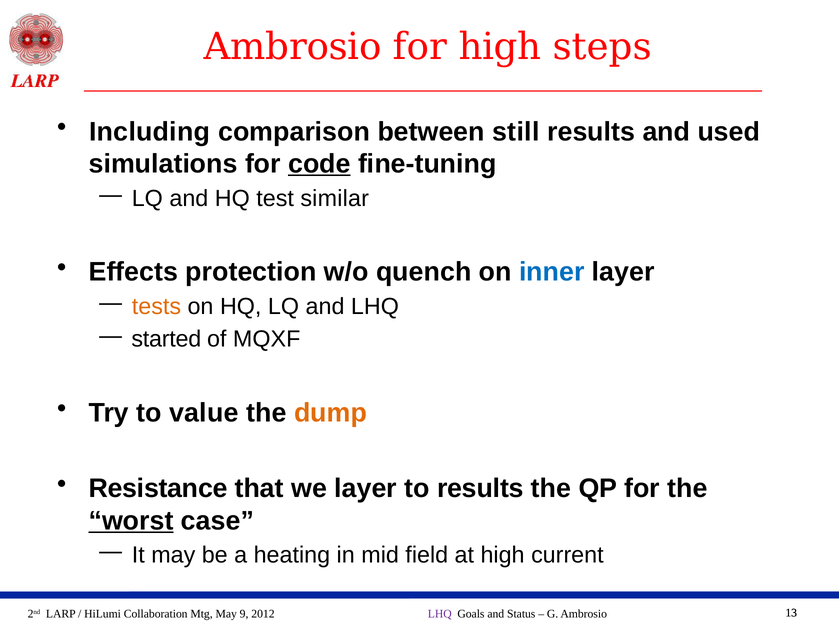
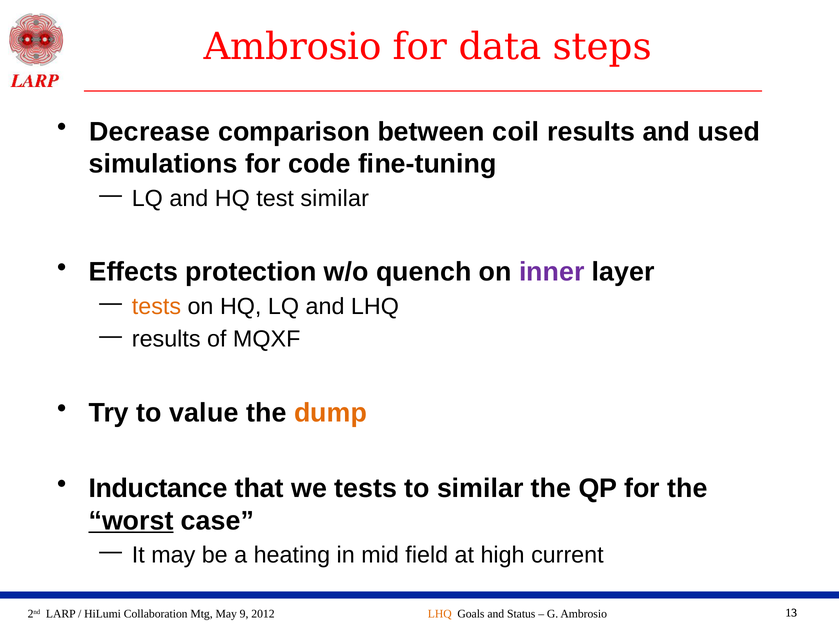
for high: high -> data
Including: Including -> Decrease
still: still -> coil
code underline: present -> none
inner colour: blue -> purple
started at (166, 339): started -> results
Resistance: Resistance -> Inductance
we layer: layer -> tests
to results: results -> similar
LHQ at (440, 613) colour: purple -> orange
